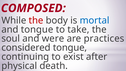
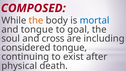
the at (36, 20) colour: red -> orange
take: take -> goal
were: were -> cross
practices: practices -> including
